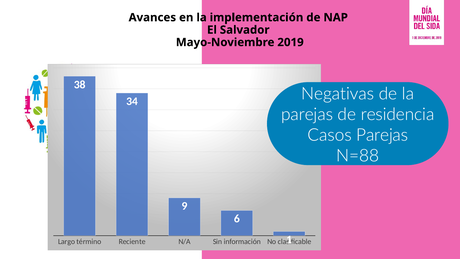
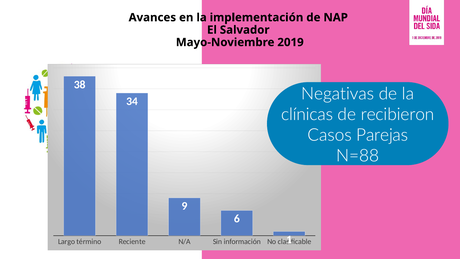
parejas at (307, 114): parejas -> clínicas
residencia: residencia -> recibieron
